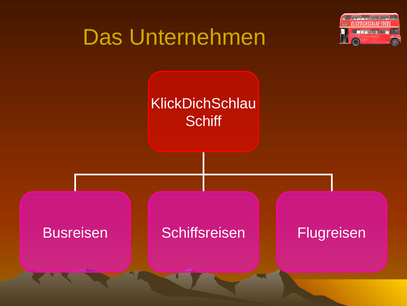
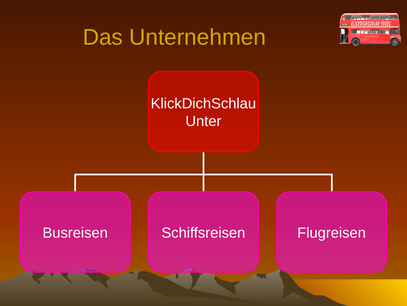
Schiff: Schiff -> Unter
